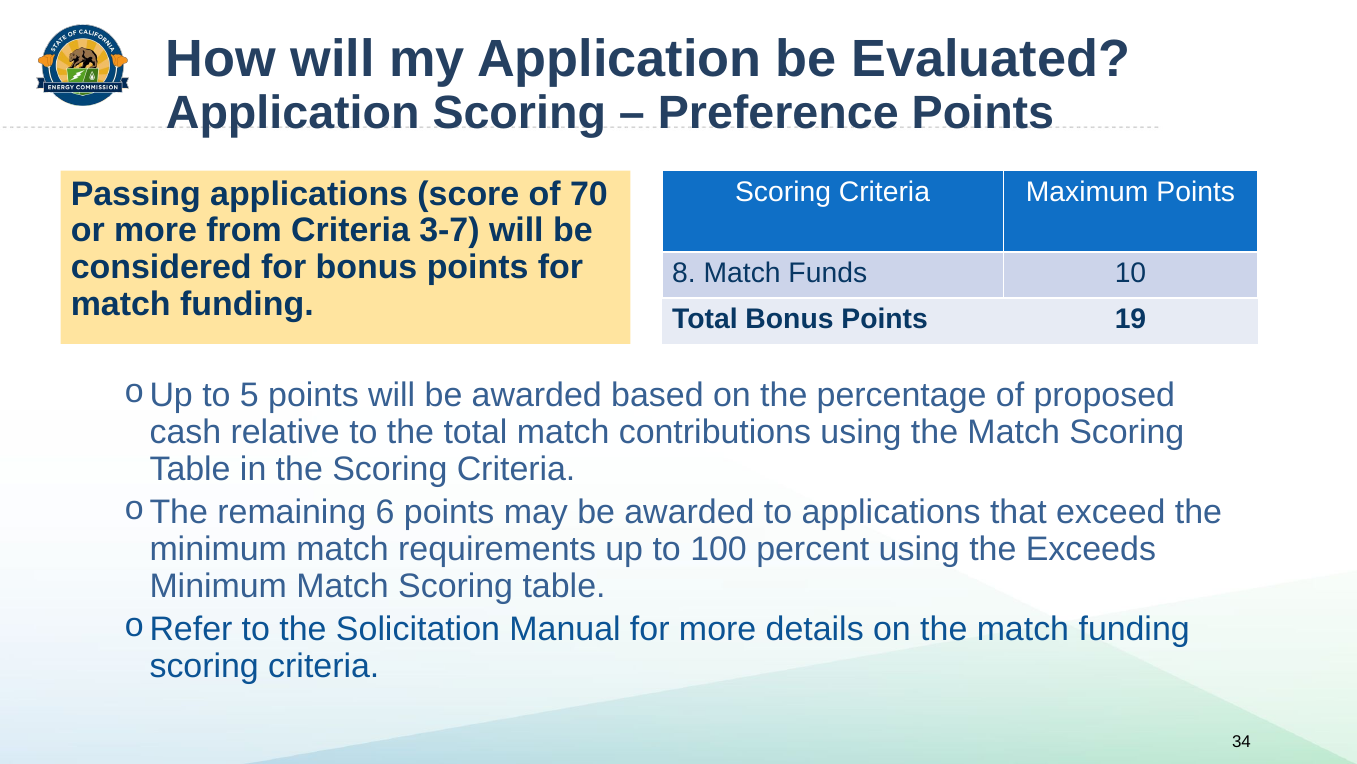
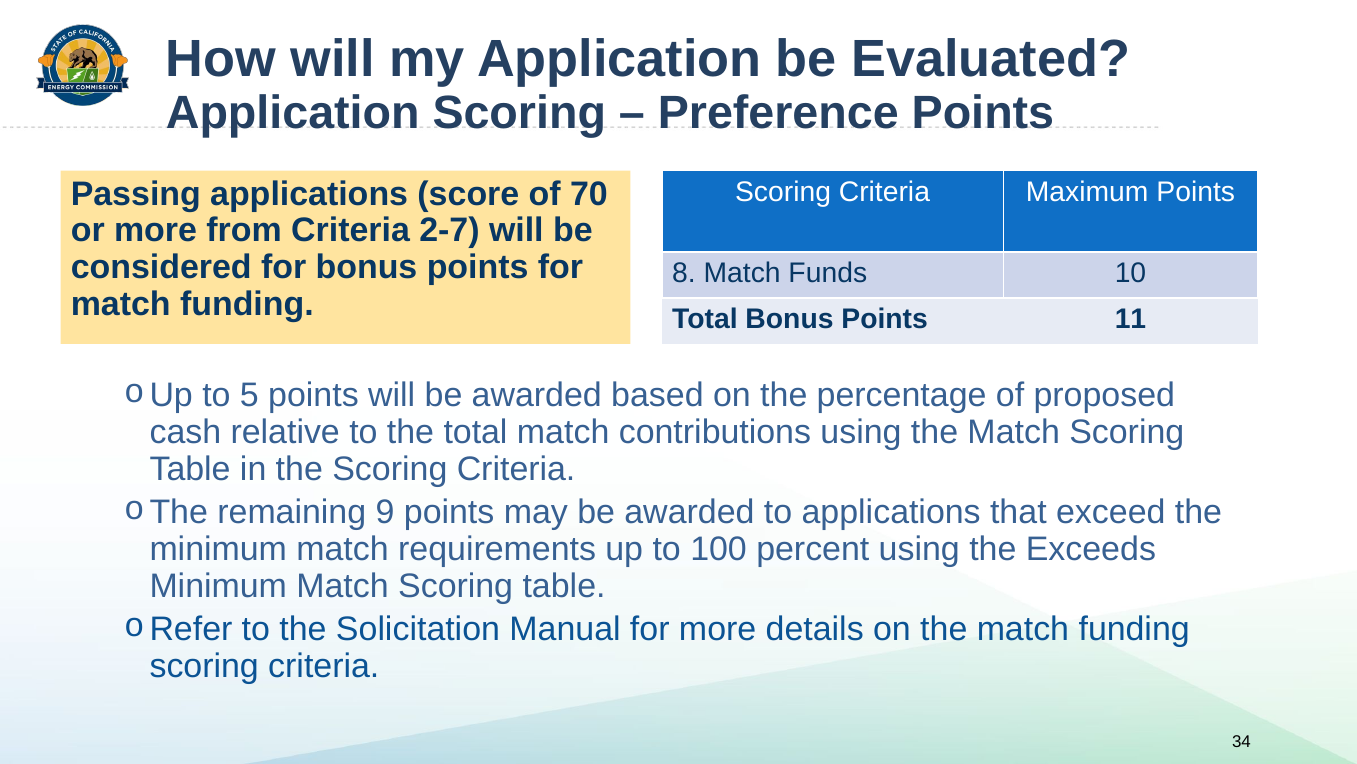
3-7: 3-7 -> 2-7
19: 19 -> 11
6: 6 -> 9
